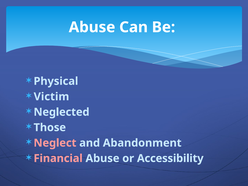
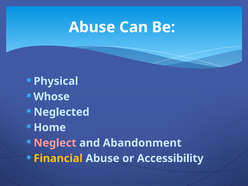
Victim: Victim -> Whose
Those: Those -> Home
Financial colour: pink -> yellow
